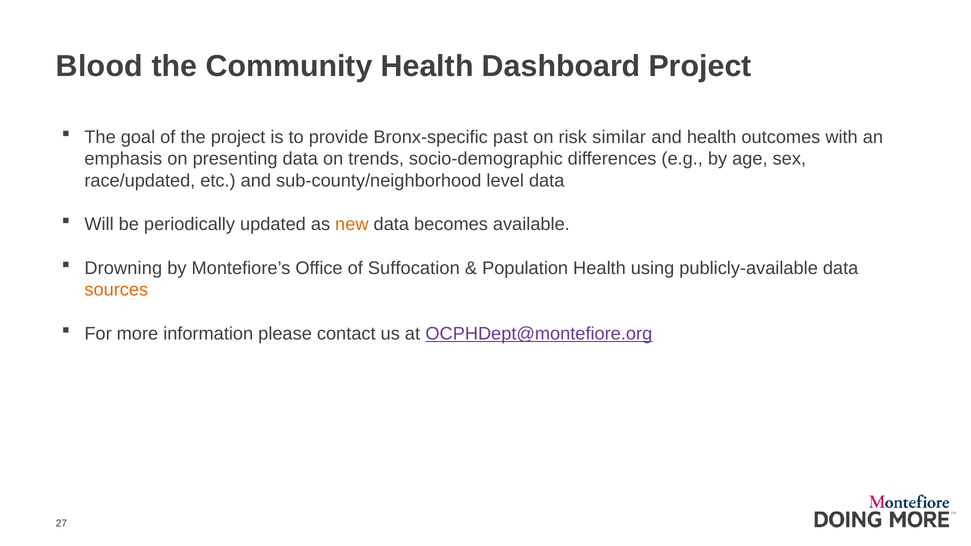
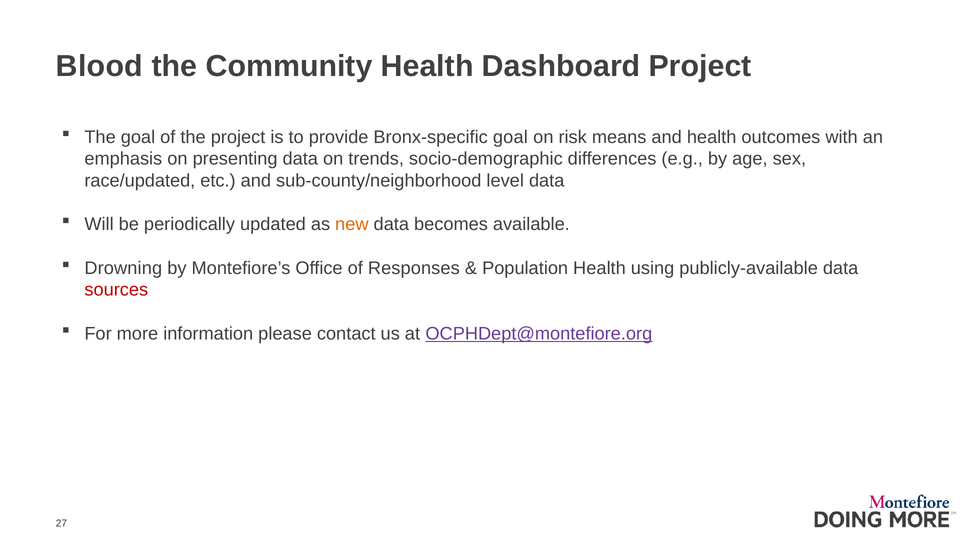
Bronx-specific past: past -> goal
similar: similar -> means
Suffocation: Suffocation -> Responses
sources colour: orange -> red
